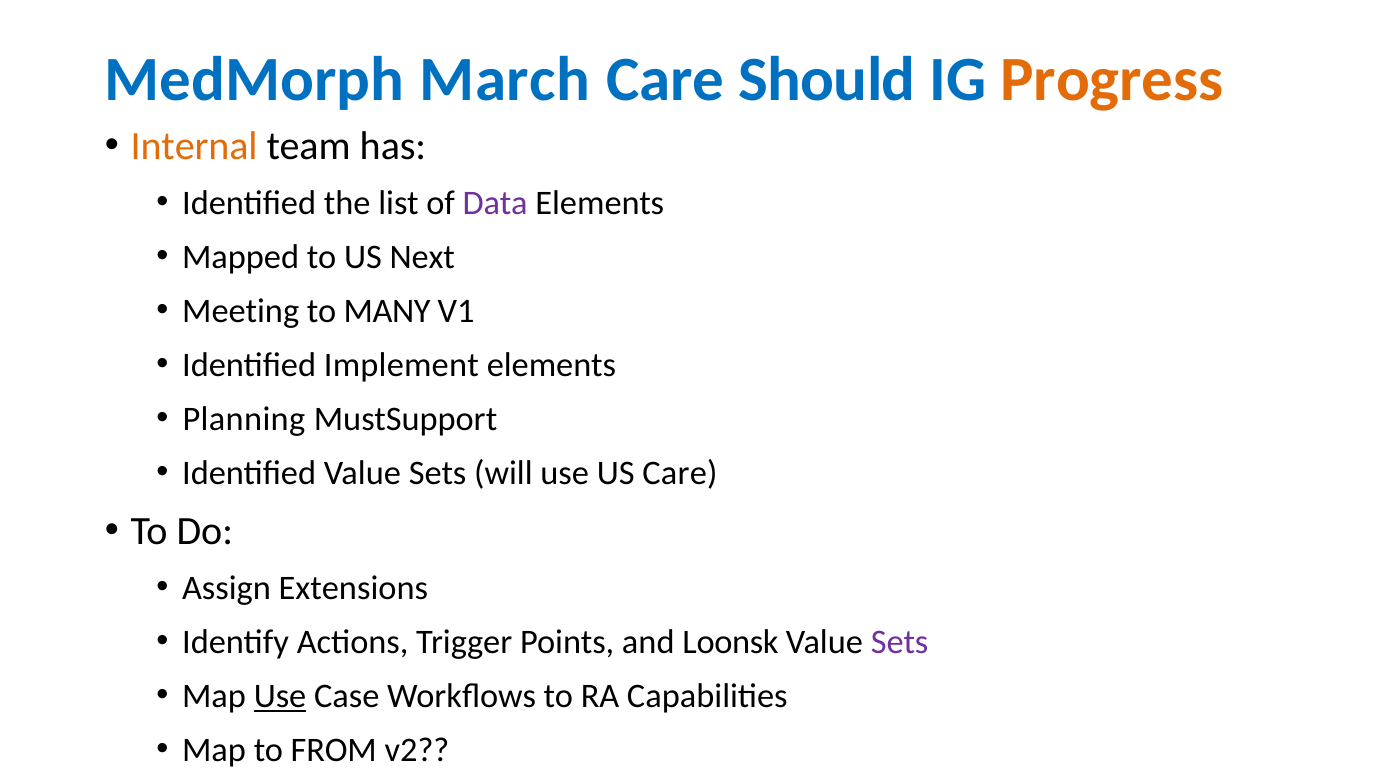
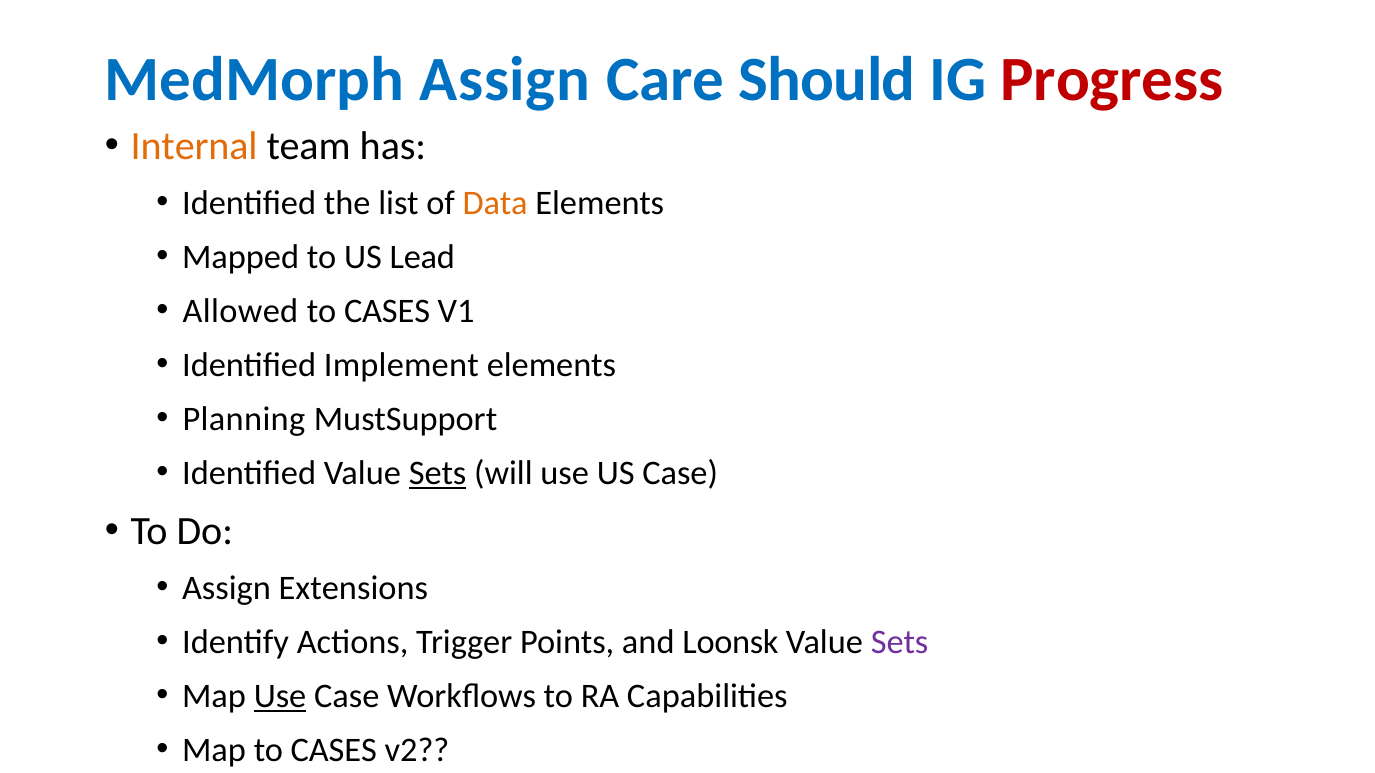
MedMorph March: March -> Assign
Progress colour: orange -> red
Data colour: purple -> orange
Next: Next -> Lead
Meeting: Meeting -> Allowed
MANY at (387, 311): MANY -> CASES
Sets at (438, 473) underline: none -> present
US Care: Care -> Case
Map to FROM: FROM -> CASES
